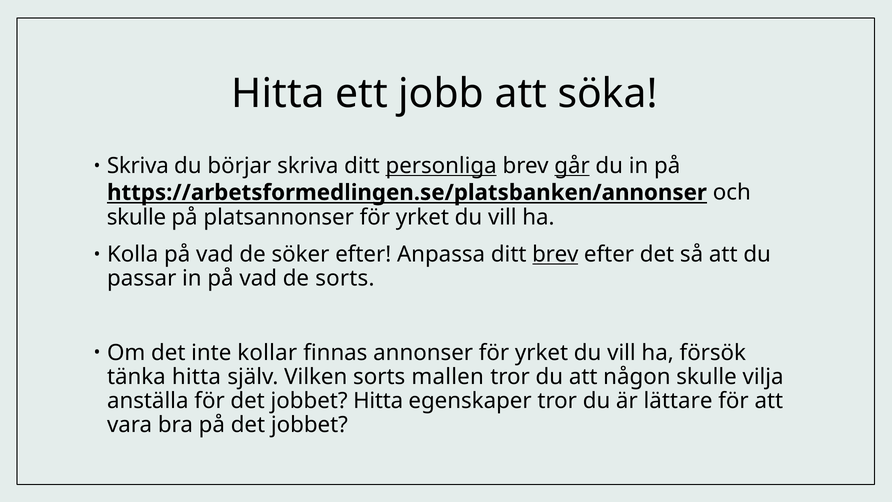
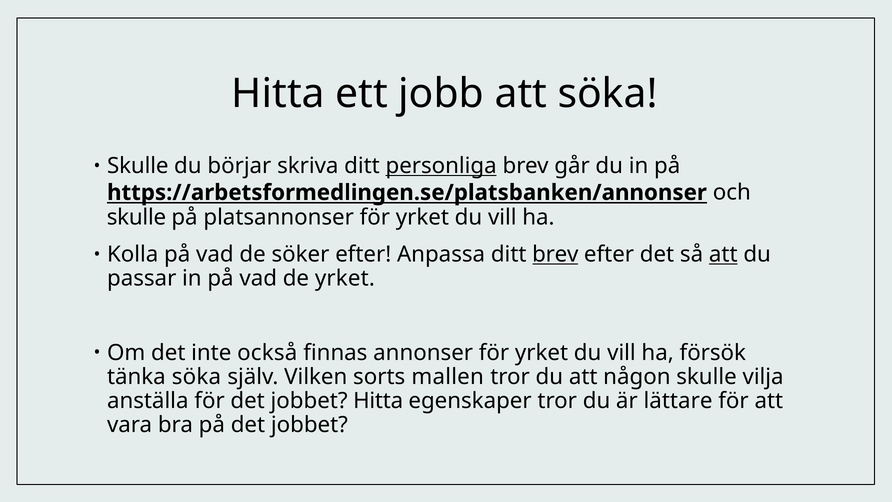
Skriva at (138, 166): Skriva -> Skulle
går underline: present -> none
att at (723, 254) underline: none -> present
de sorts: sorts -> yrket
kollar: kollar -> också
tänka hitta: hitta -> söka
